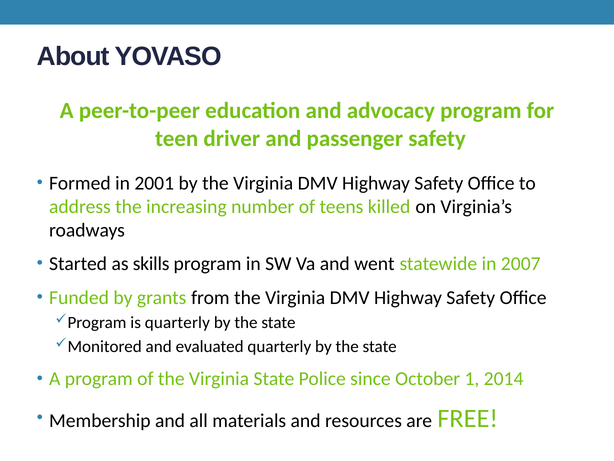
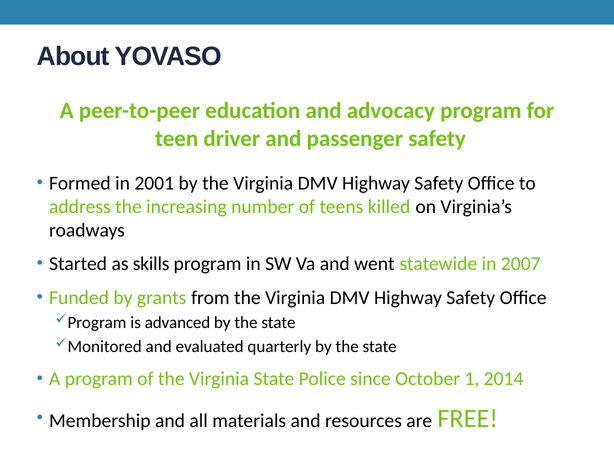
is quarterly: quarterly -> advanced
